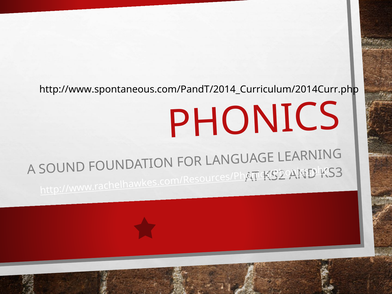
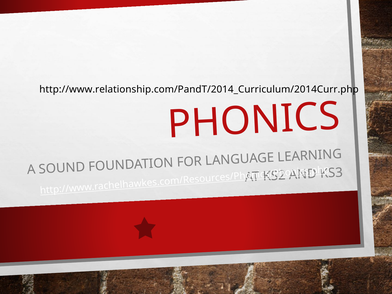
http://www.spontaneous.com/PandT/2014_Curriculum/2014Curr.php: http://www.spontaneous.com/PandT/2014_Curriculum/2014Curr.php -> http://www.relationship.com/PandT/2014_Curriculum/2014Curr.php
